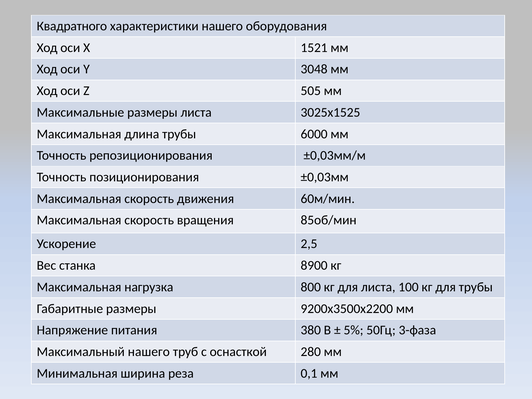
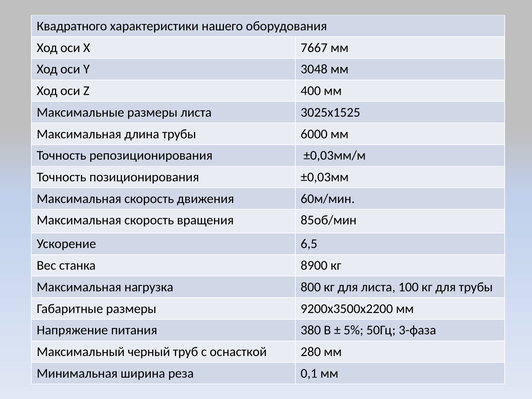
1521: 1521 -> 7667
505: 505 -> 400
2,5: 2,5 -> 6,5
Максимальный нашего: нашего -> черный
